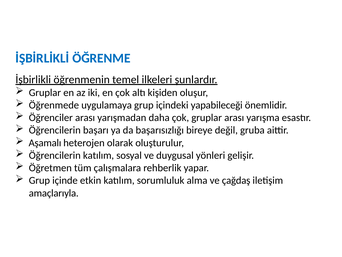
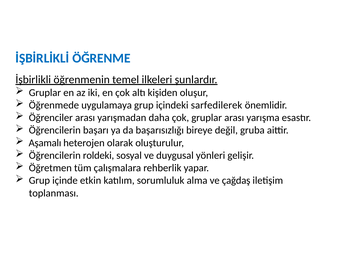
yapabileceği: yapabileceği -> sarfedilerek
Öğrencilerin katılım: katılım -> roldeki
amaçlarıyla: amaçlarıyla -> toplanması
